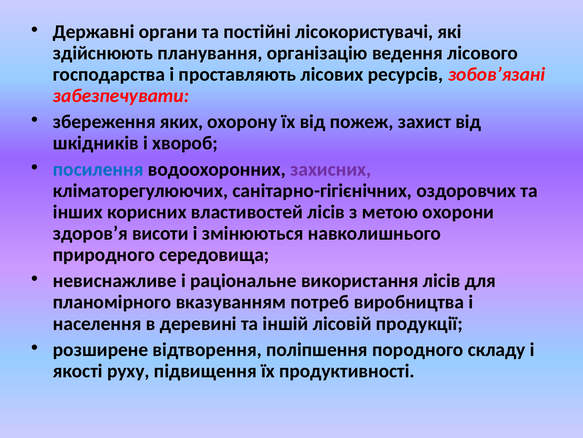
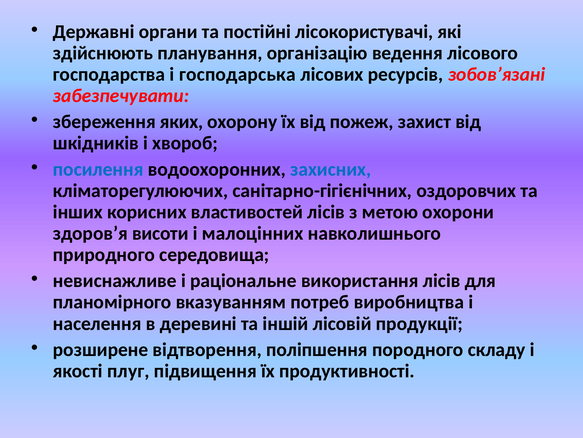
проставляють: проставляють -> господарська
захисних colour: purple -> blue
змінюються: змінюються -> малоцінних
руху: руху -> плуг
